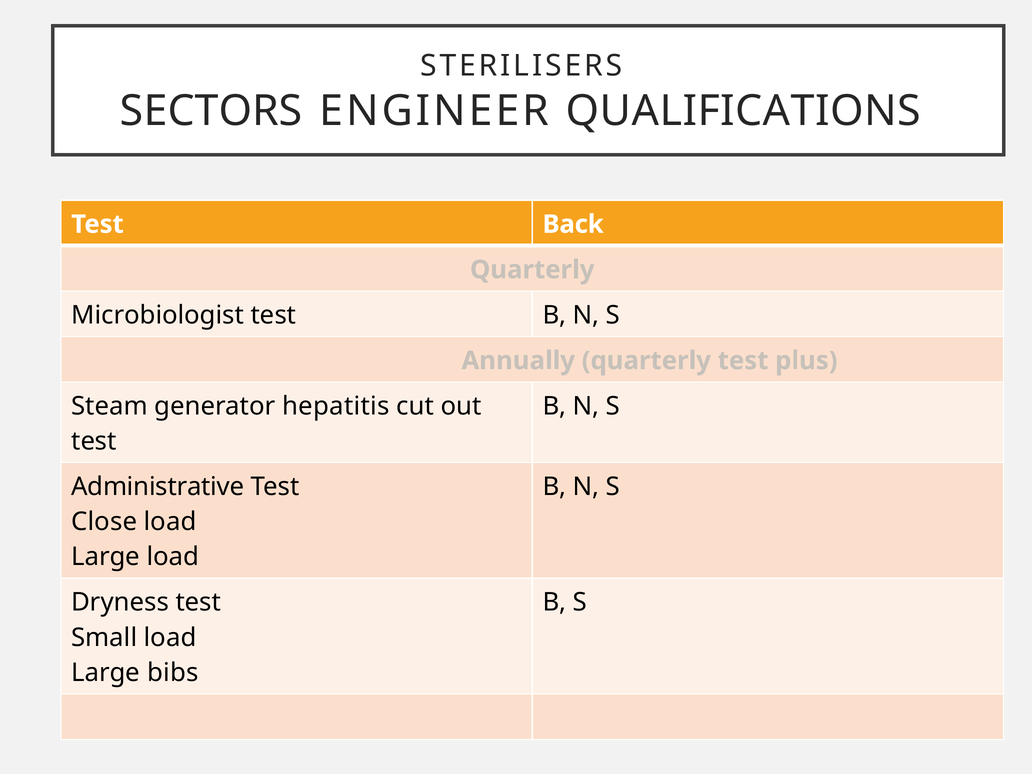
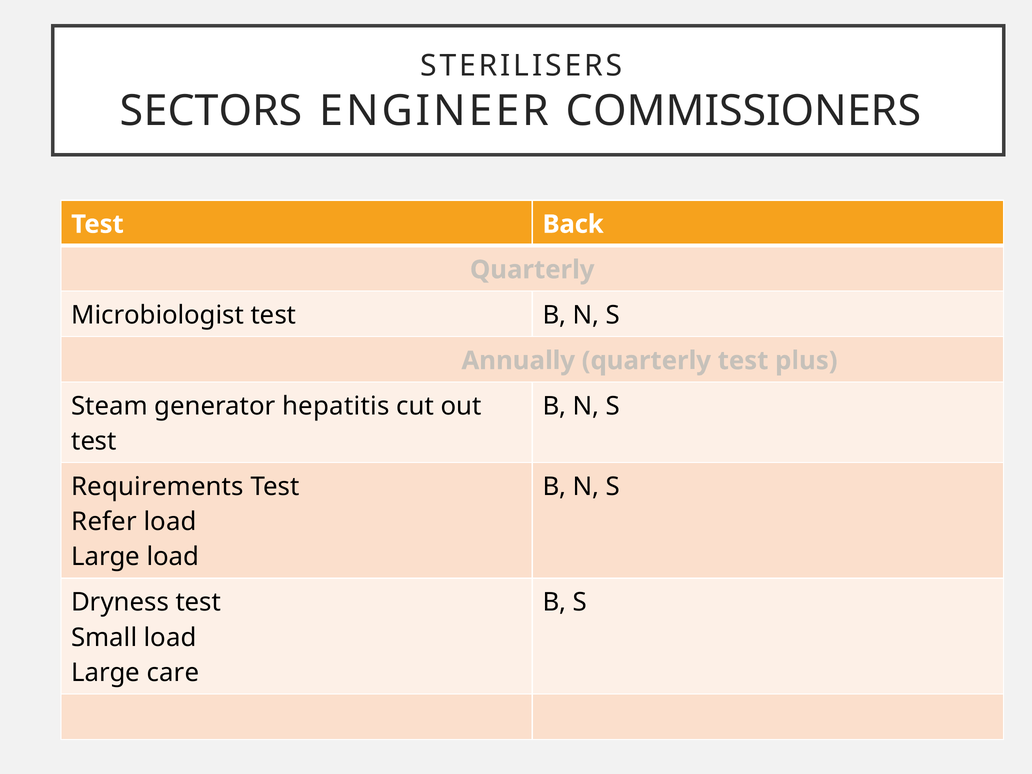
QUALIFICATIONS: QUALIFICATIONS -> COMMISSIONERS
Administrative: Administrative -> Requirements
Close: Close -> Refer
bibs: bibs -> care
